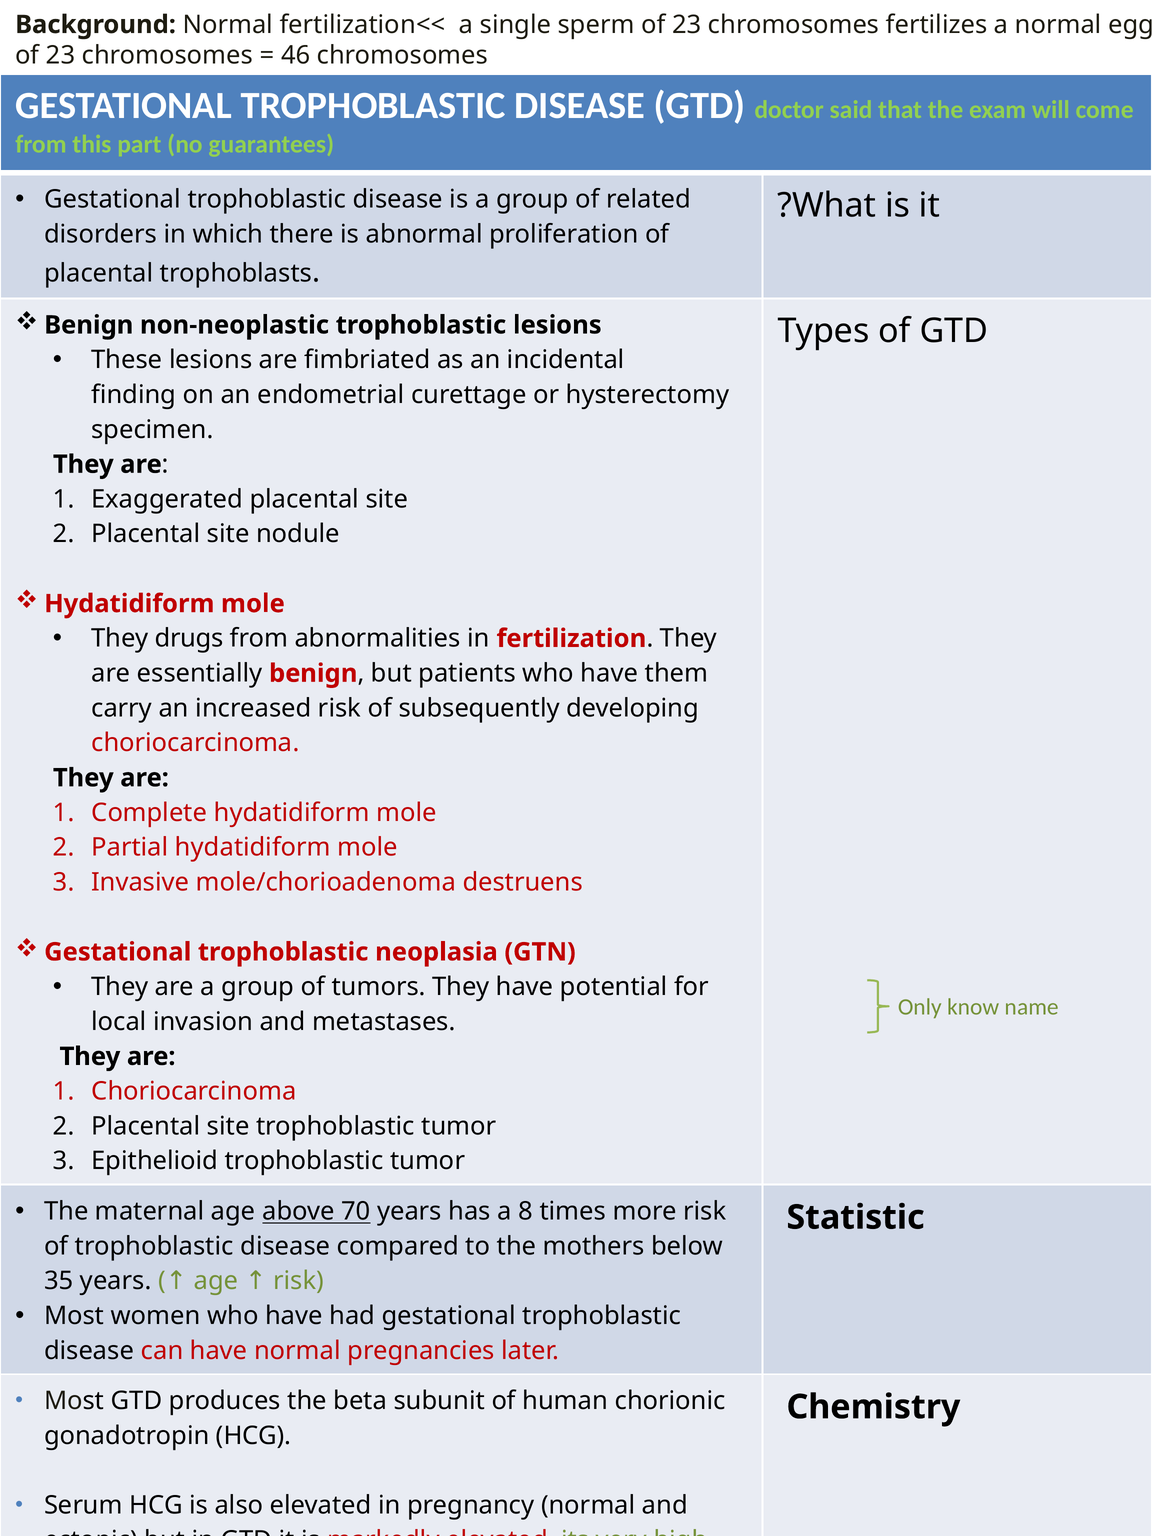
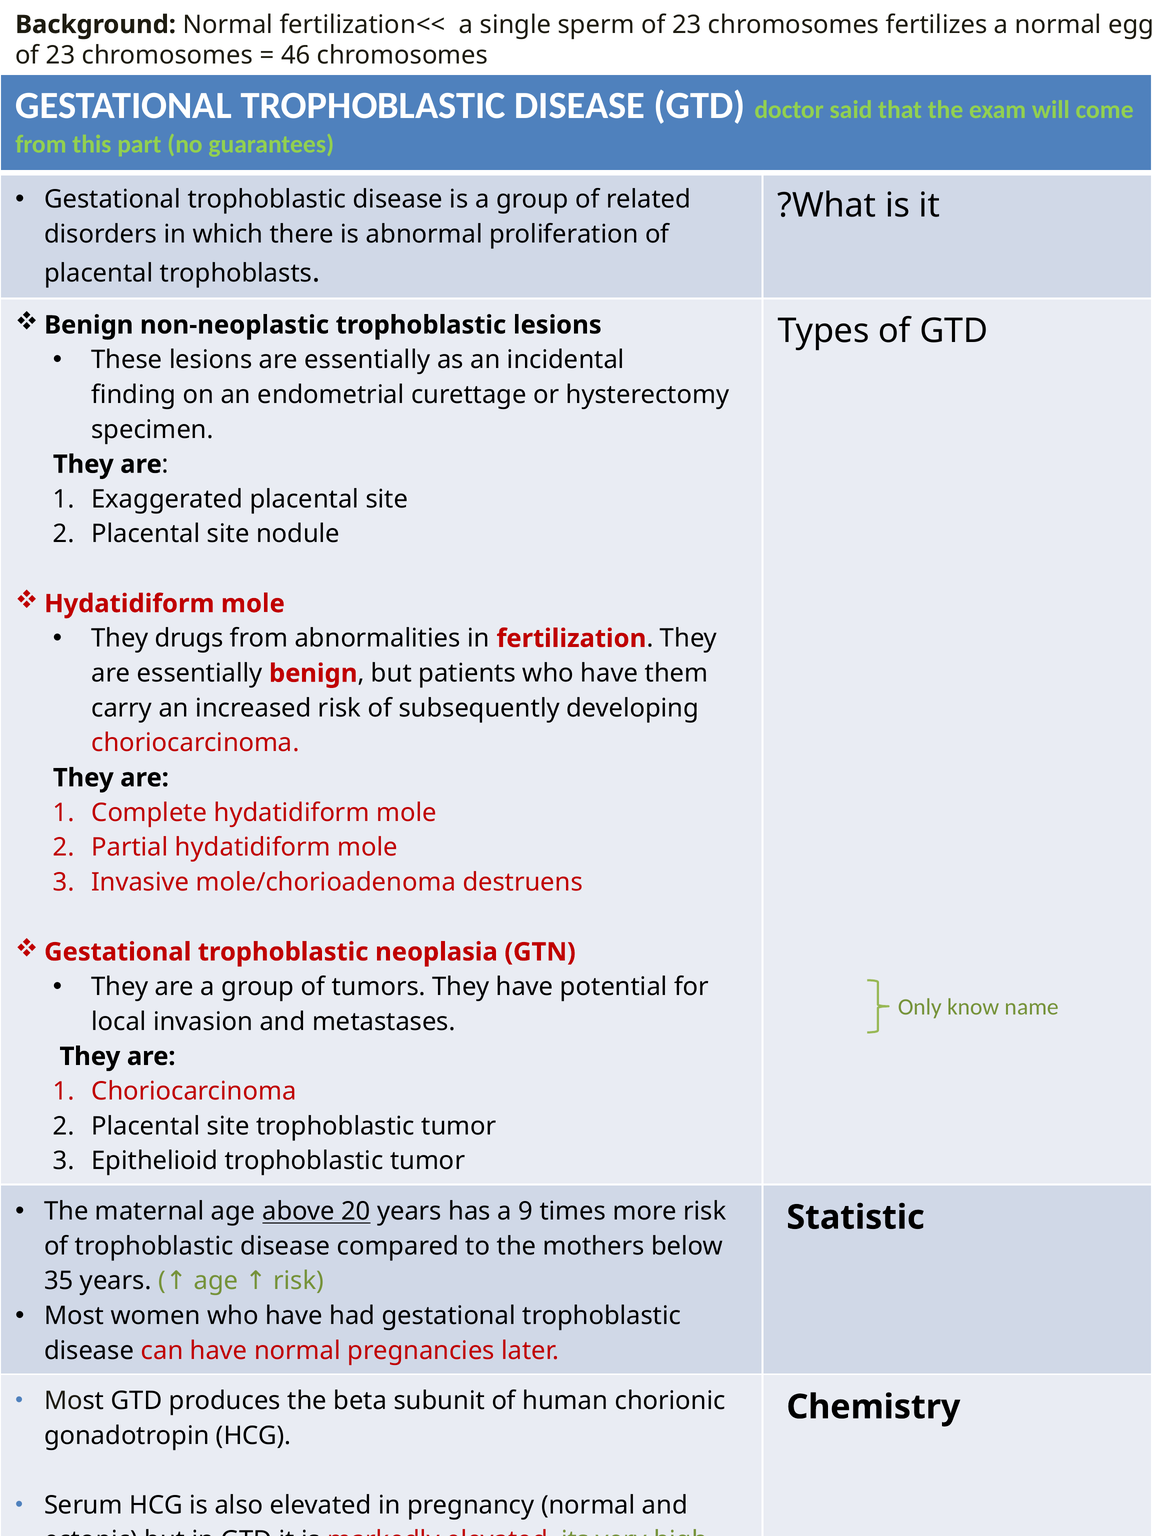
lesions are fimbriated: fimbriated -> essentially
70: 70 -> 20
8: 8 -> 9
